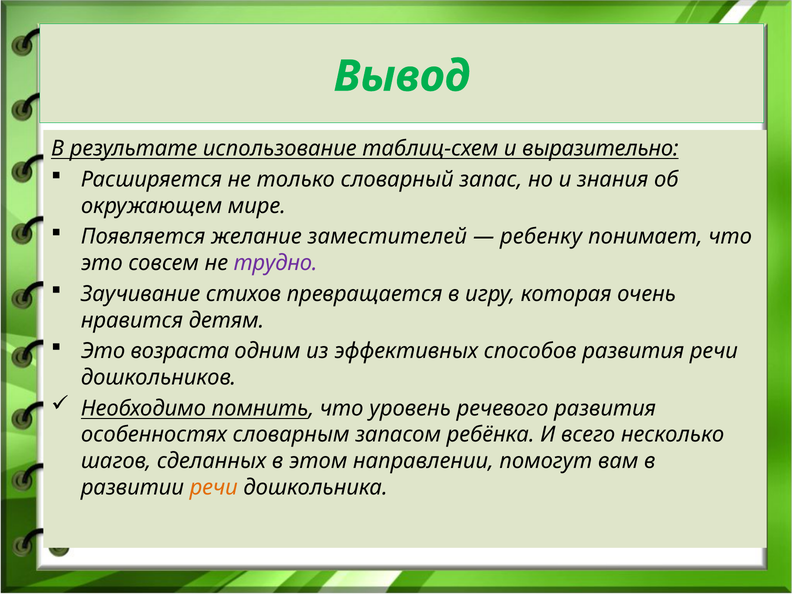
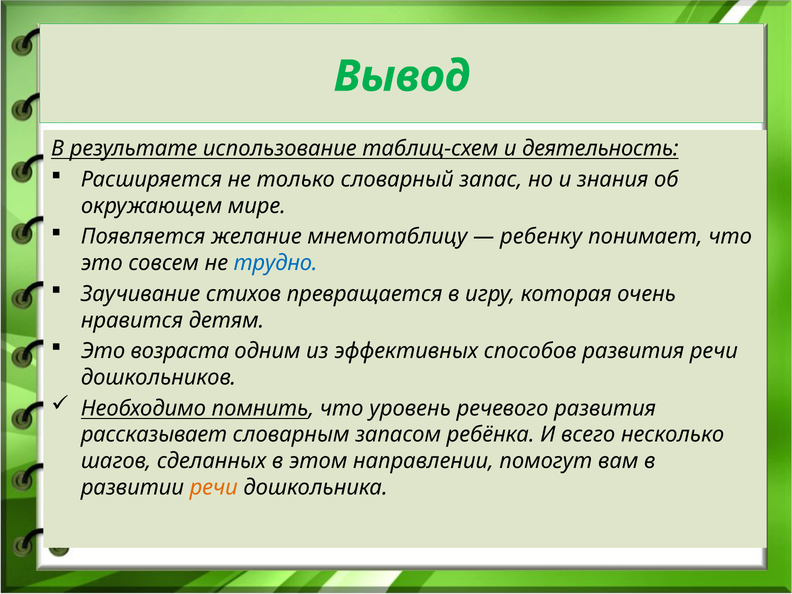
выразительно: выразительно -> деятельность
заместителей: заместителей -> мнемотаблицу
трудно colour: purple -> blue
особенностях: особенностях -> рассказывает
